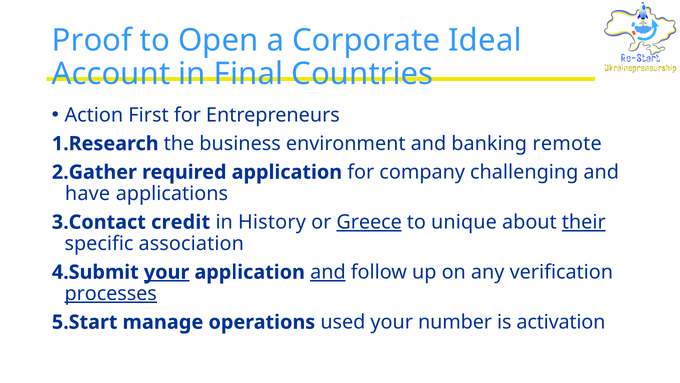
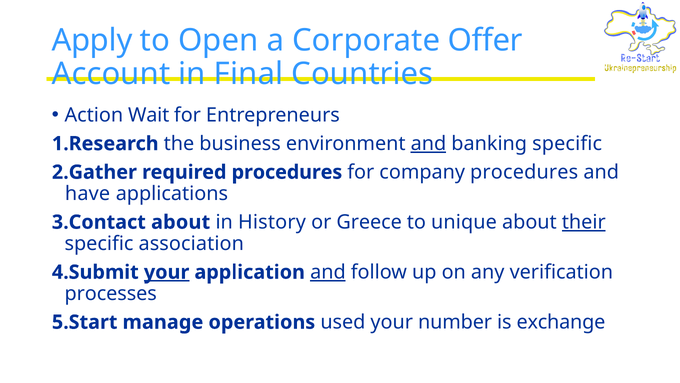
Proof: Proof -> Apply
Ideal: Ideal -> Offer
First: First -> Wait
and at (428, 143) underline: none -> present
banking remote: remote -> specific
required application: application -> procedures
company challenging: challenging -> procedures
credit at (181, 222): credit -> about
Greece underline: present -> none
processes underline: present -> none
activation: activation -> exchange
